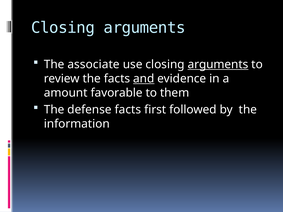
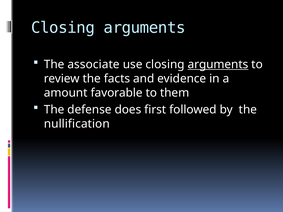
and underline: present -> none
defense facts: facts -> does
information: information -> nullification
